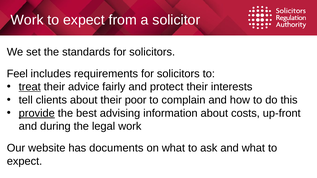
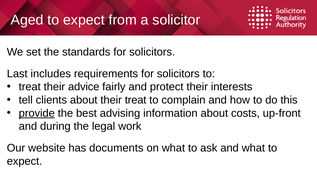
Work at (27, 20): Work -> Aged
Feel: Feel -> Last
treat at (30, 87) underline: present -> none
their poor: poor -> treat
